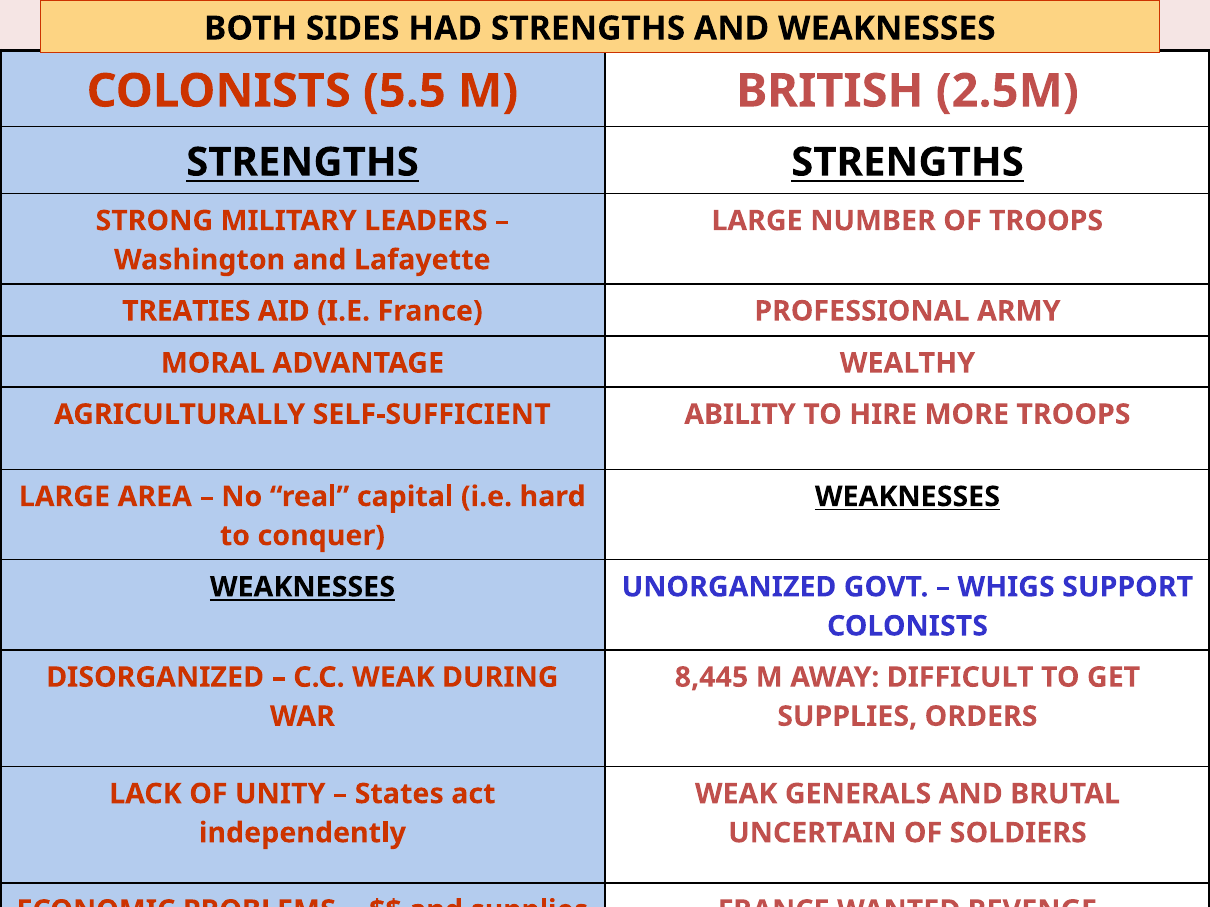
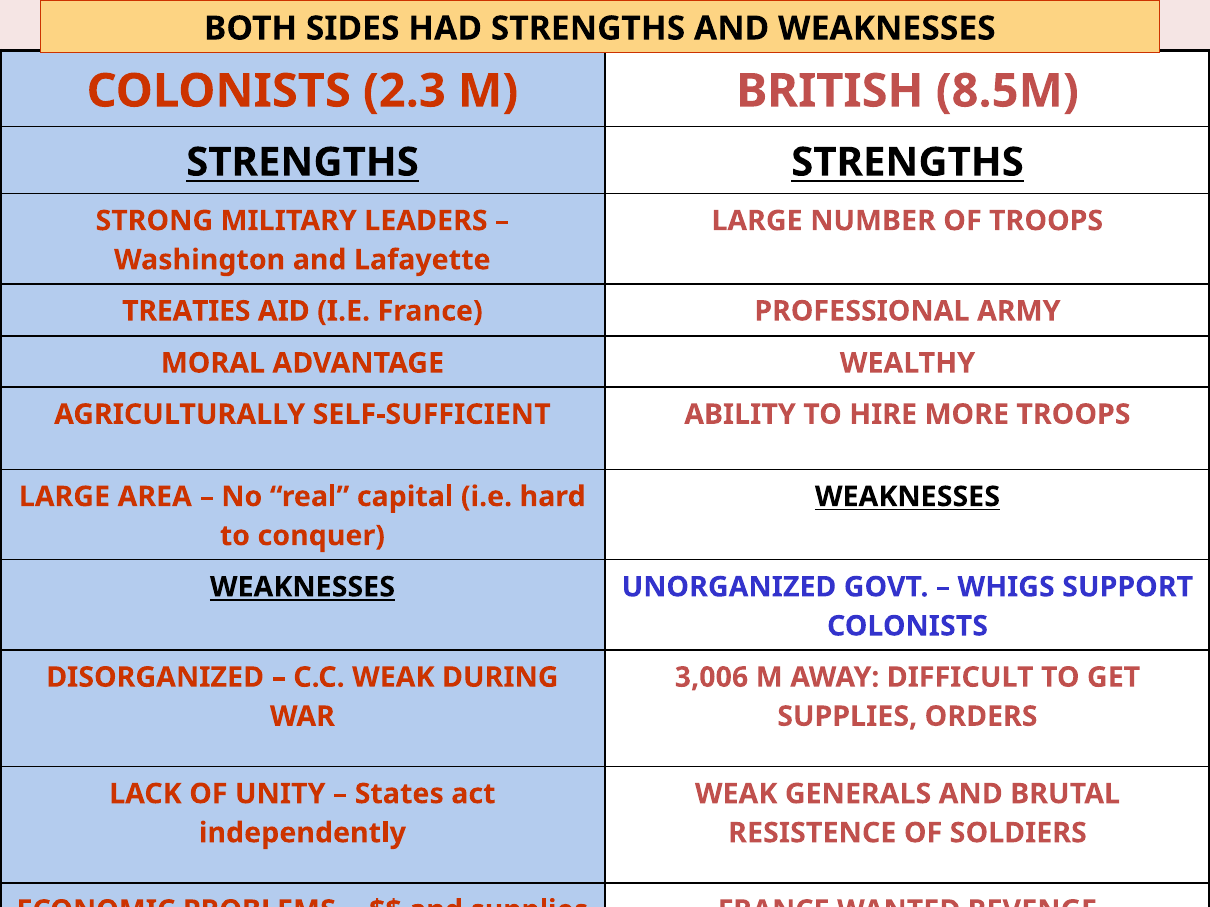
5.5: 5.5 -> 2.3
2.5M: 2.5M -> 8.5M
8,445: 8,445 -> 3,006
UNCERTAIN: UNCERTAIN -> RESISTENCE
